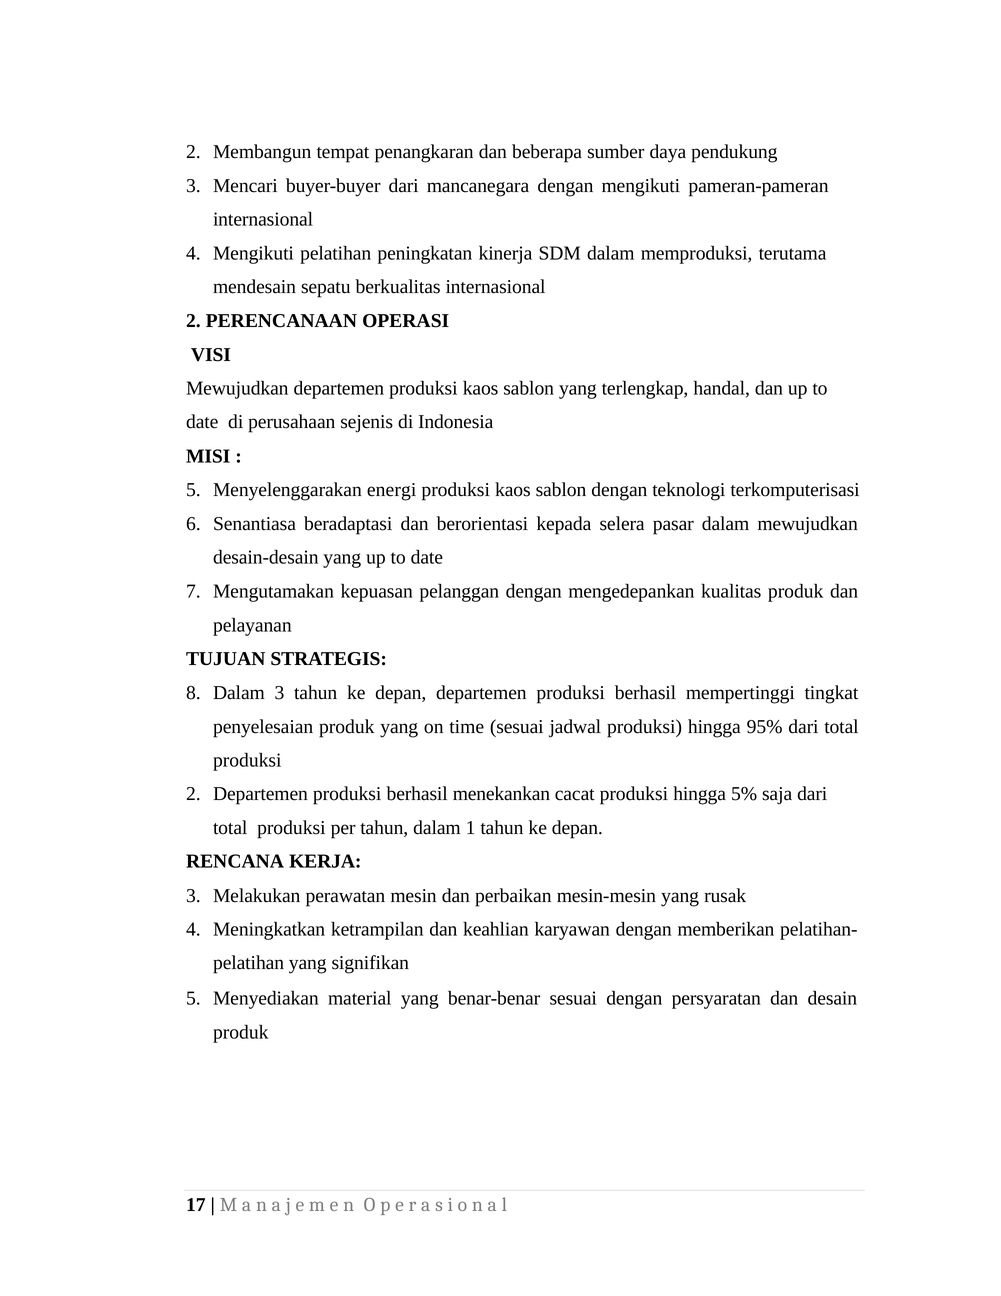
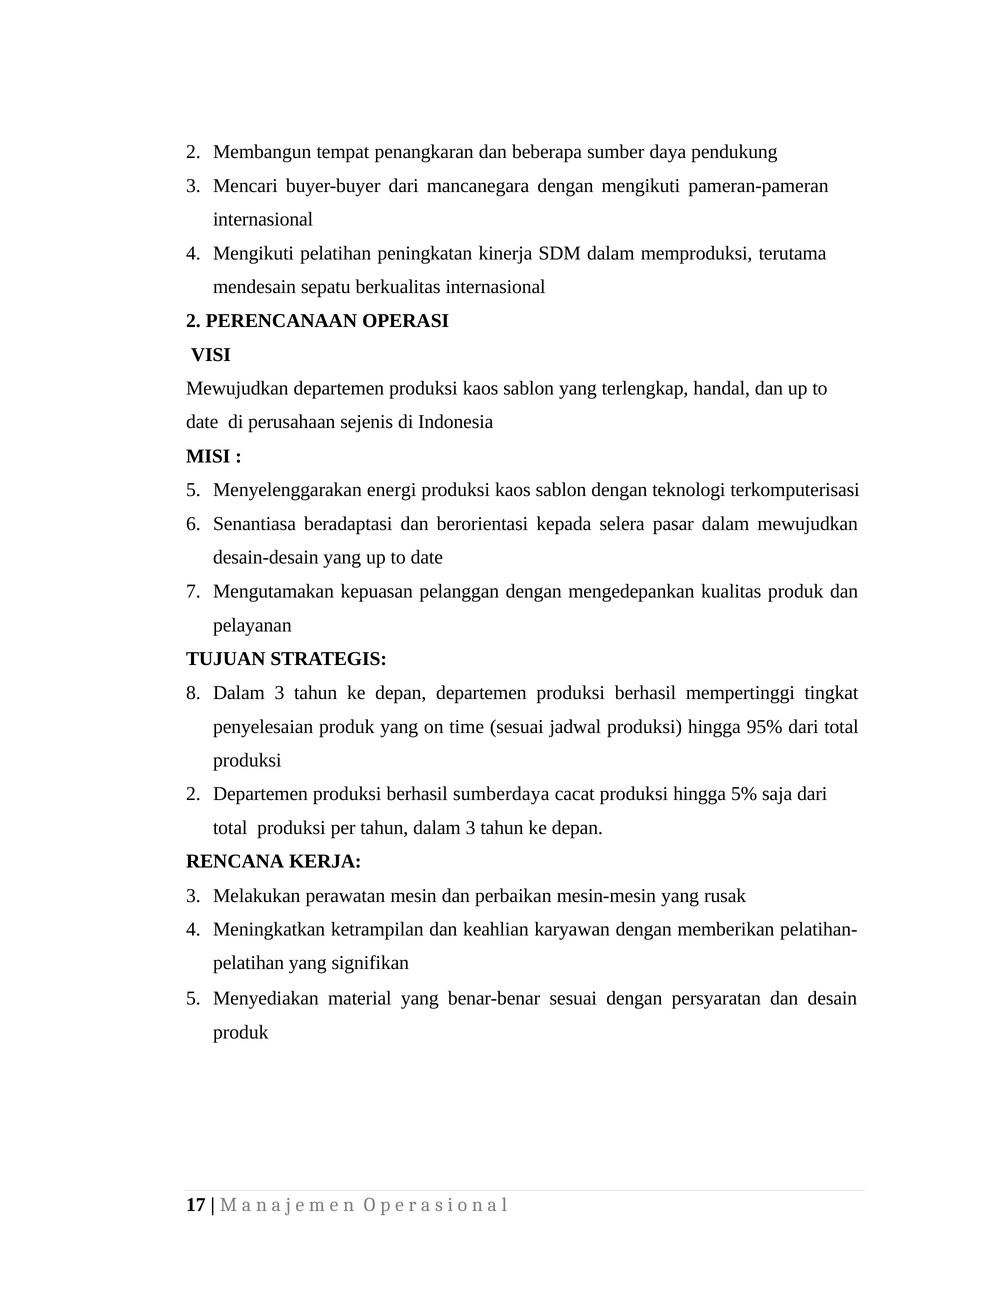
menekankan: menekankan -> sumberdaya
tahun dalam 1: 1 -> 3
